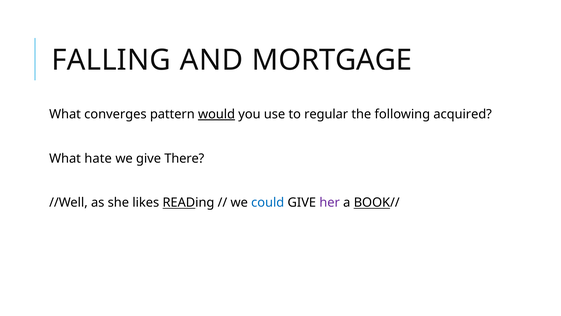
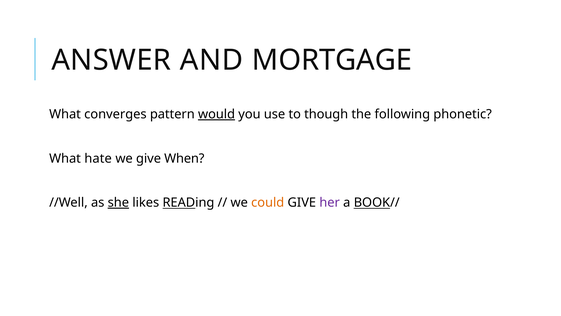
FALLING: FALLING -> ANSWER
regular: regular -> though
acquired: acquired -> phonetic
There: There -> When
she underline: none -> present
could colour: blue -> orange
